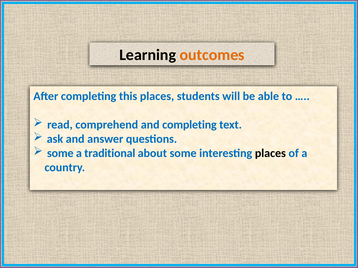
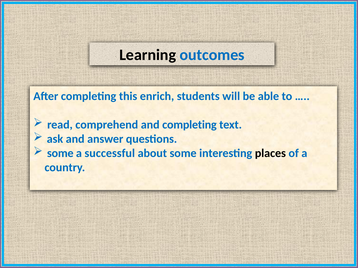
outcomes colour: orange -> blue
this places: places -> enrich
traditional: traditional -> successful
